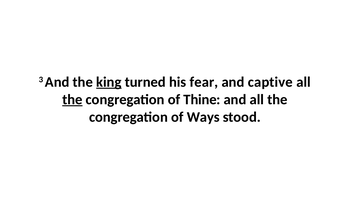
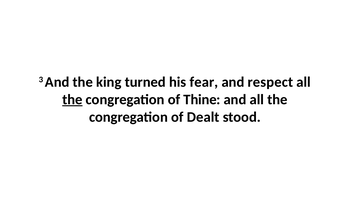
king underline: present -> none
captive: captive -> respect
Ways: Ways -> Dealt
